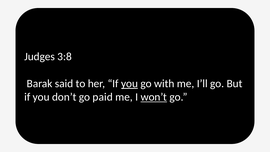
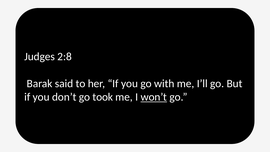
3:8: 3:8 -> 2:8
you at (130, 83) underline: present -> none
paid: paid -> took
